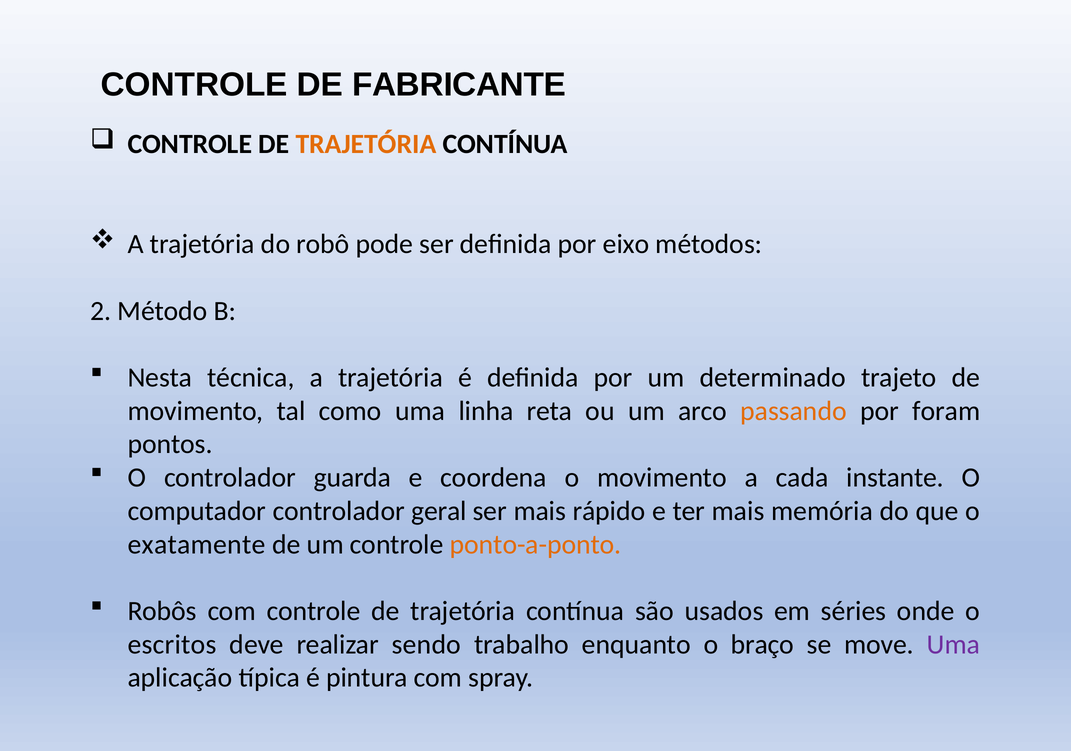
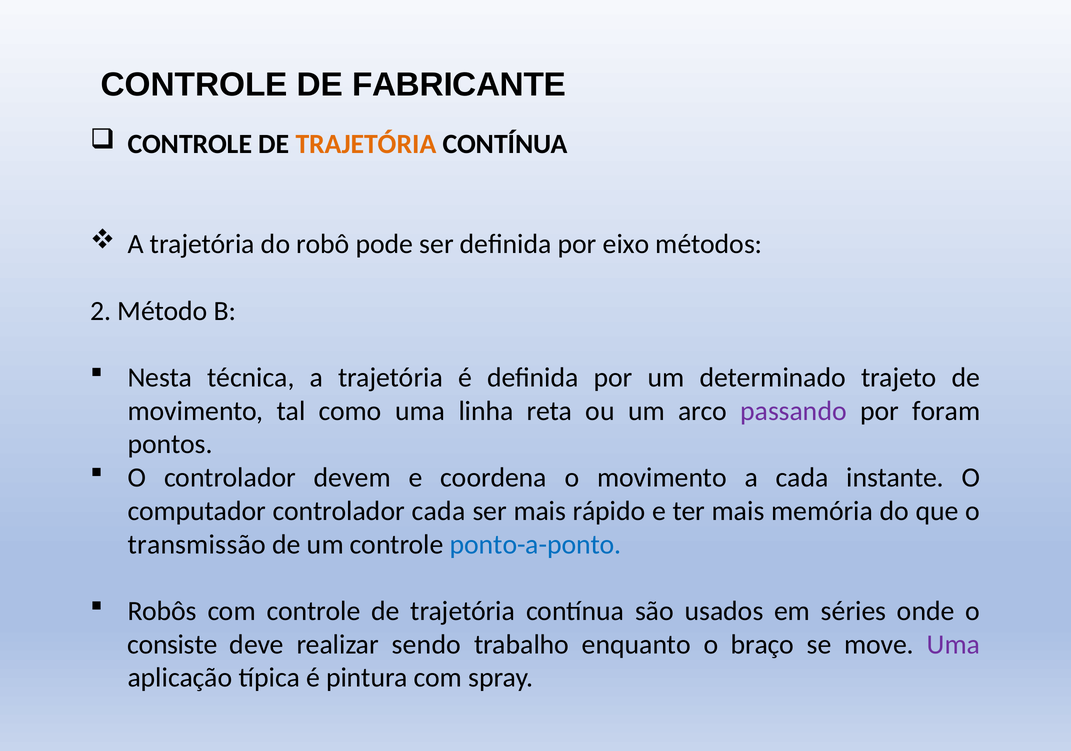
passando colour: orange -> purple
guarda: guarda -> devem
controlador geral: geral -> cada
exatamente: exatamente -> transmissão
ponto-a-ponto colour: orange -> blue
escritos: escritos -> consiste
